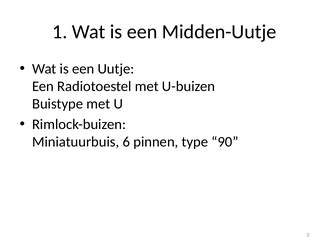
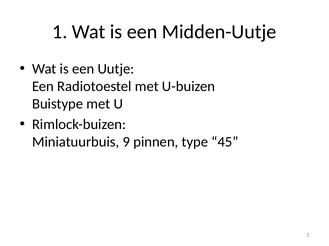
6: 6 -> 9
90: 90 -> 45
